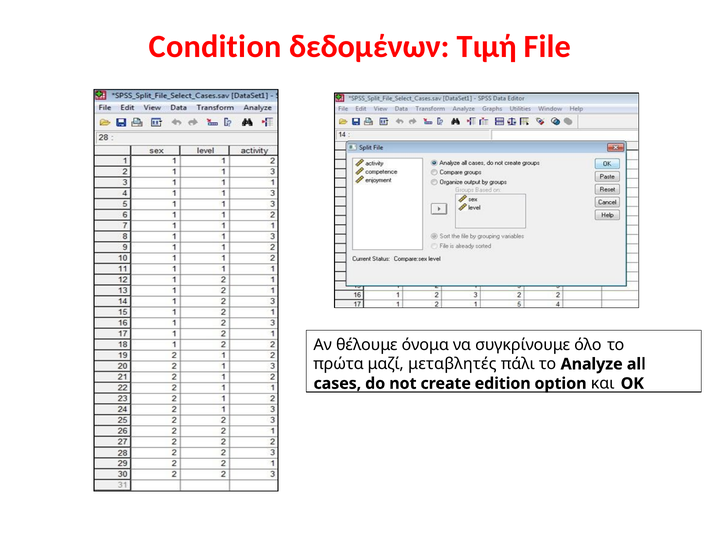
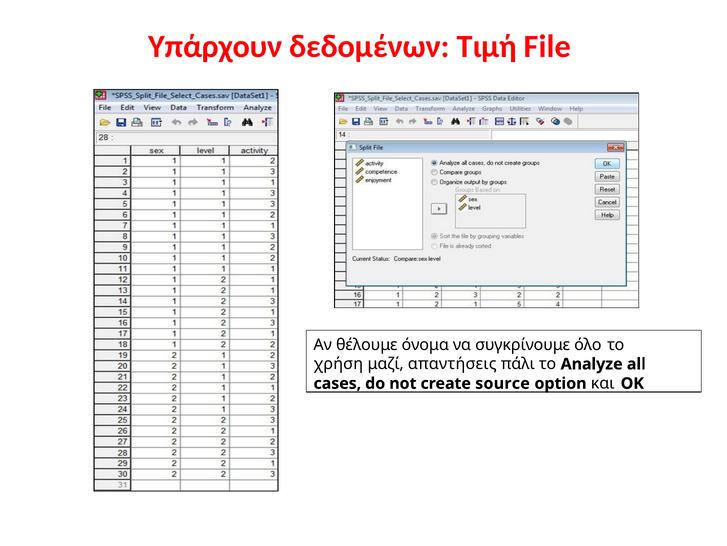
Condition: Condition -> Υπάρχουν
πρώτα: πρώτα -> χρήση
μεταβλητές: μεταβλητές -> απαντήσεις
edition: edition -> source
